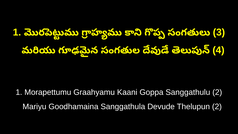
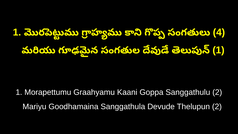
3: 3 -> 4
4 at (219, 50): 4 -> 1
